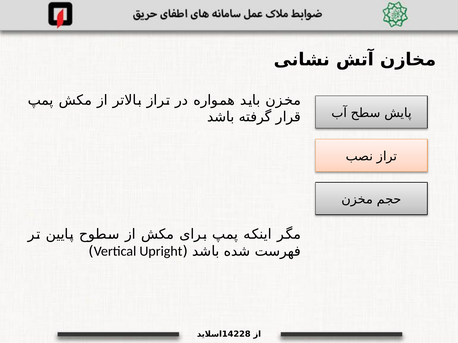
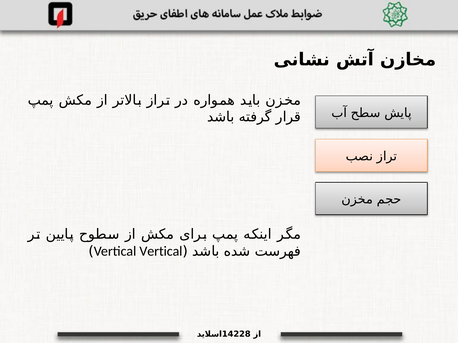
Vertical Upright: Upright -> Vertical
